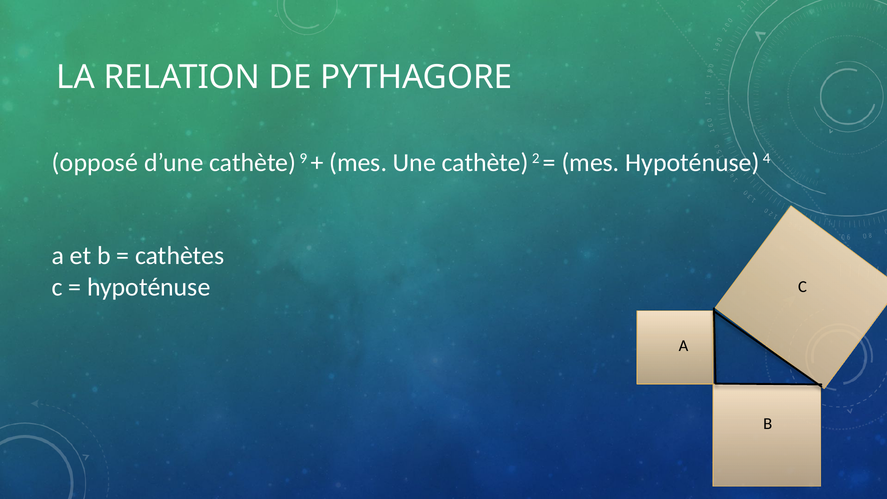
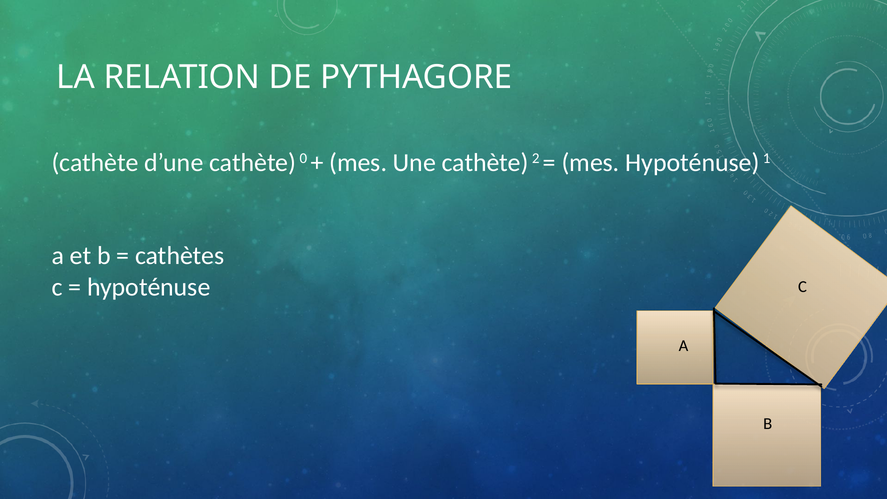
opposé at (95, 163): opposé -> cathète
9: 9 -> 0
4: 4 -> 1
